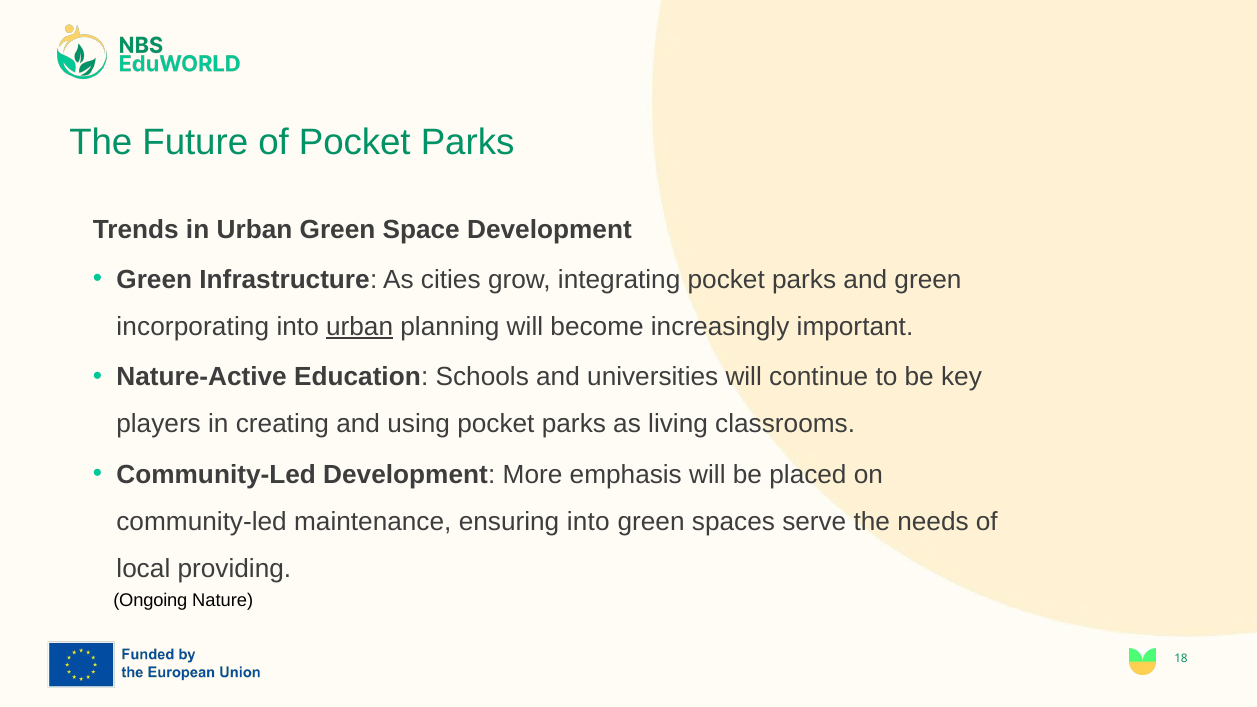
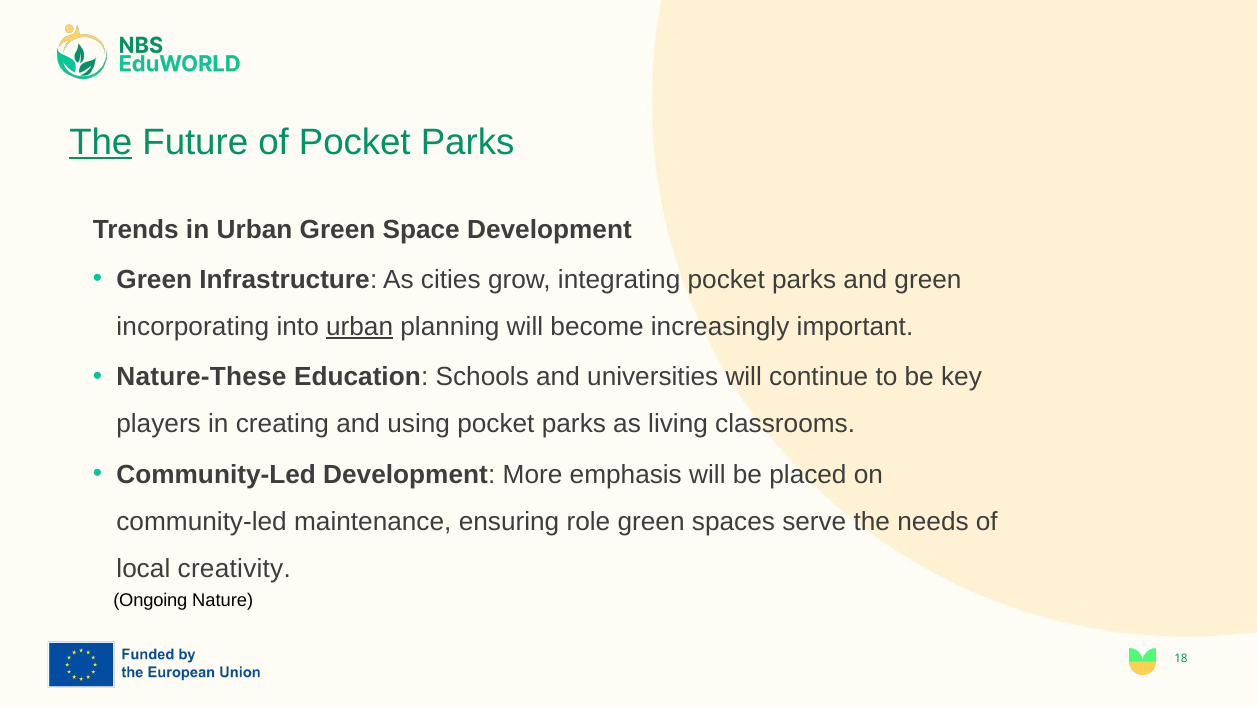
The at (101, 142) underline: none -> present
Nature-Active: Nature-Active -> Nature-These
ensuring into: into -> role
providing: providing -> creativity
